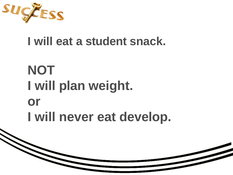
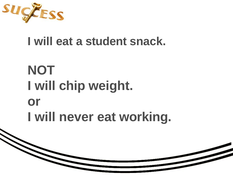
plan: plan -> chip
develop: develop -> working
